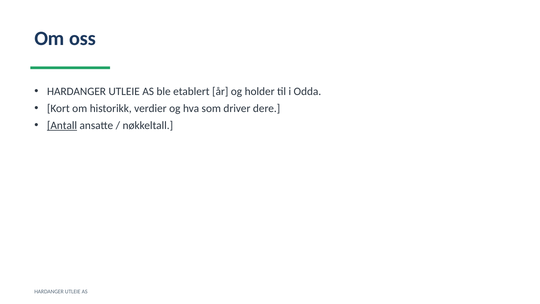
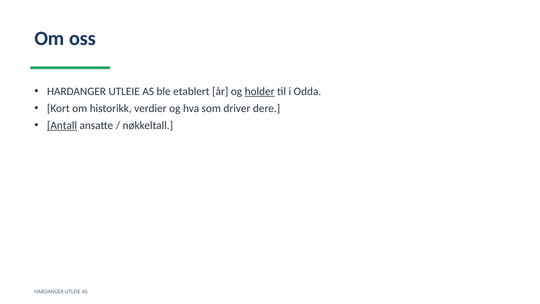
holder underline: none -> present
